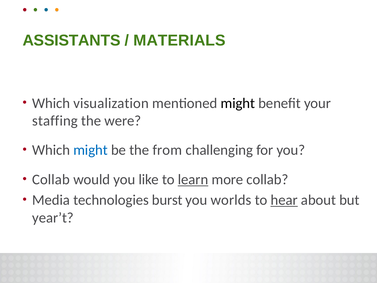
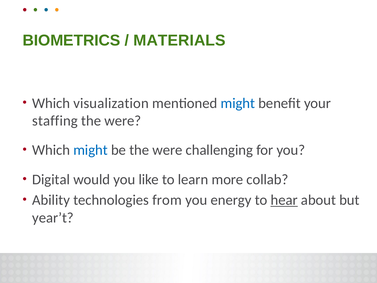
ASSISTANTS: ASSISTANTS -> BIOMETRICS
might at (238, 103) colour: black -> blue
be the from: from -> were
Collab at (51, 179): Collab -> Digital
learn underline: present -> none
Media: Media -> Ability
burst: burst -> from
worlds: worlds -> energy
